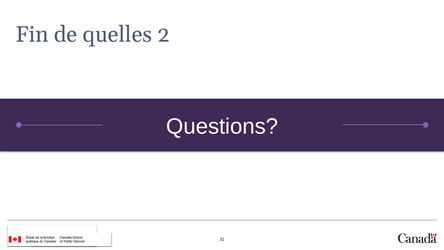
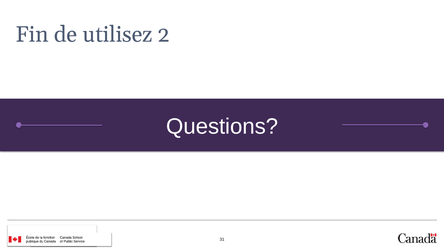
quelles: quelles -> utilisez
